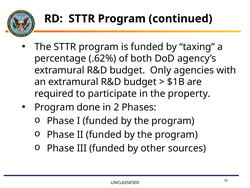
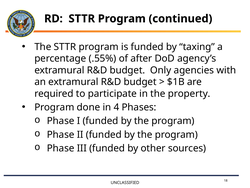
.62%: .62% -> .55%
both: both -> after
2: 2 -> 4
